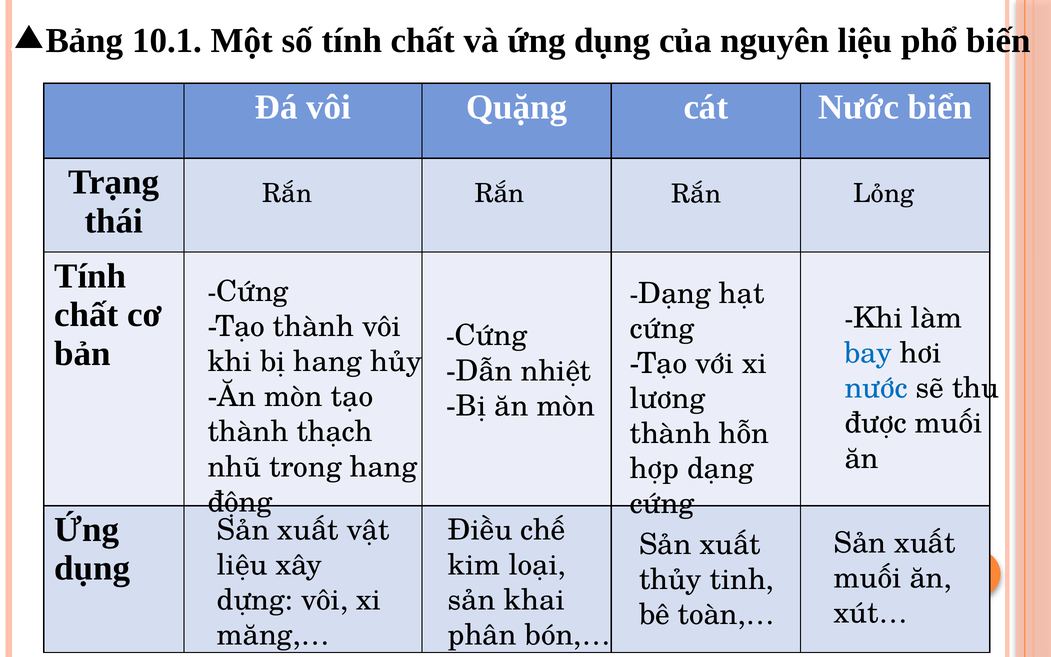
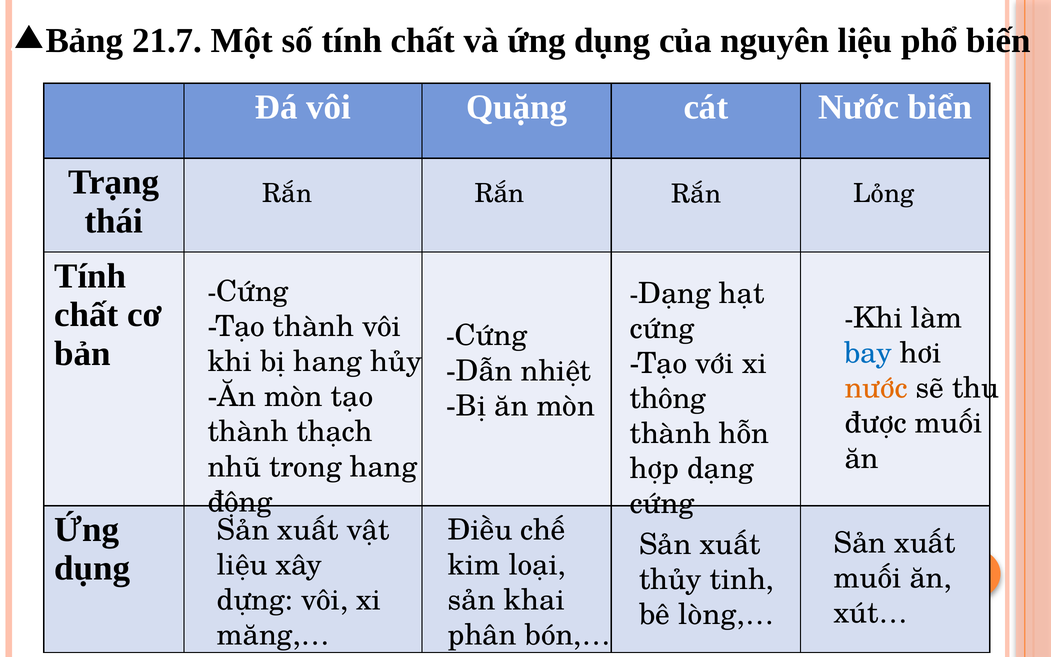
10.1: 10.1 -> 21.7
nước at (876, 388) colour: blue -> orange
lương: lương -> thông
toàn,…: toàn,… -> lòng,…
